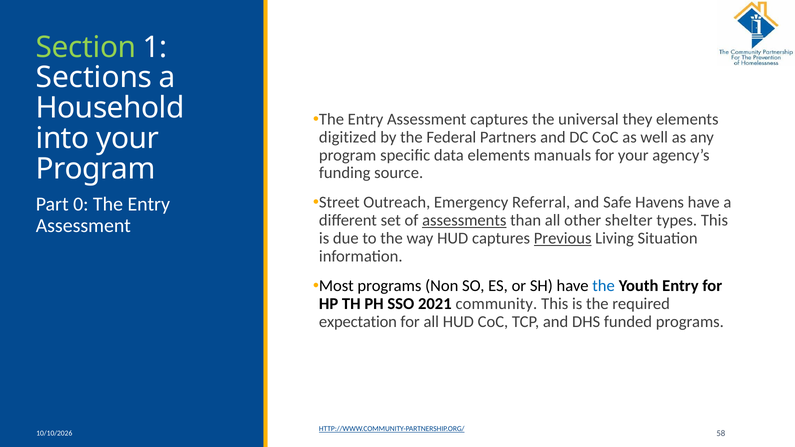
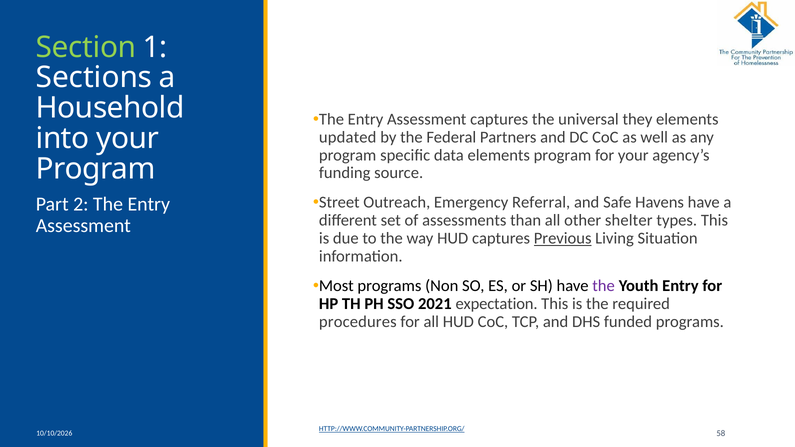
digitized: digitized -> updated
elements manuals: manuals -> program
0: 0 -> 2
assessments underline: present -> none
the at (604, 286) colour: blue -> purple
community: community -> expectation
expectation: expectation -> procedures
